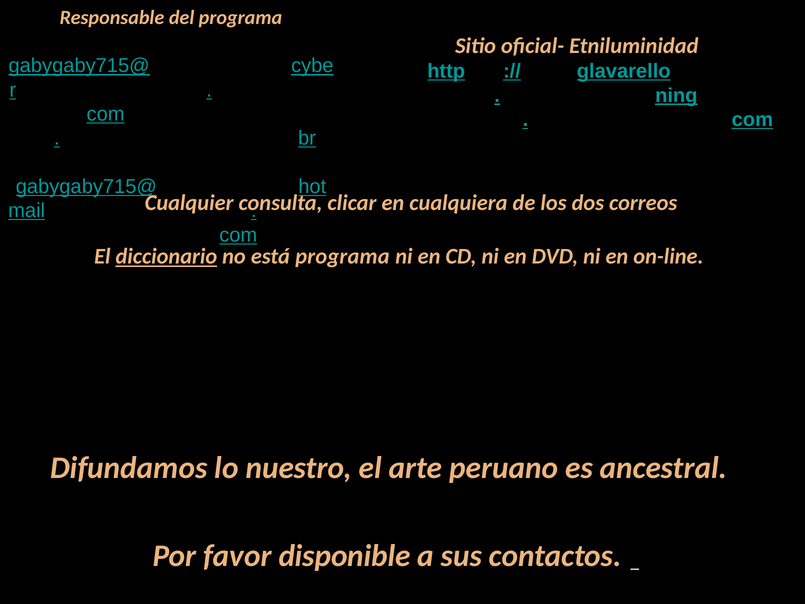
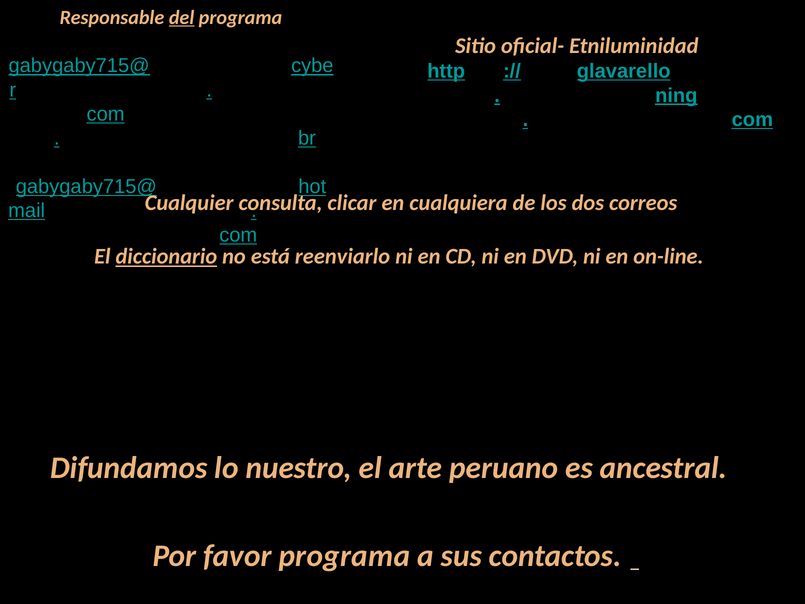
del underline: none -> present
está programa: programa -> reenviarlo
favor disponible: disponible -> programa
